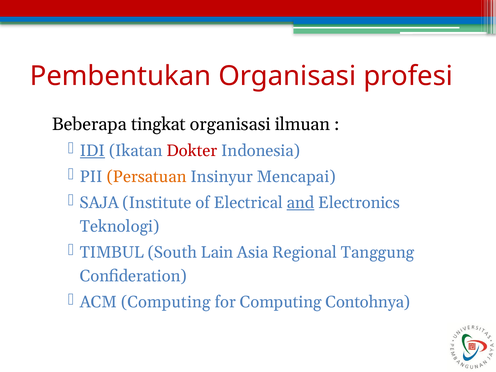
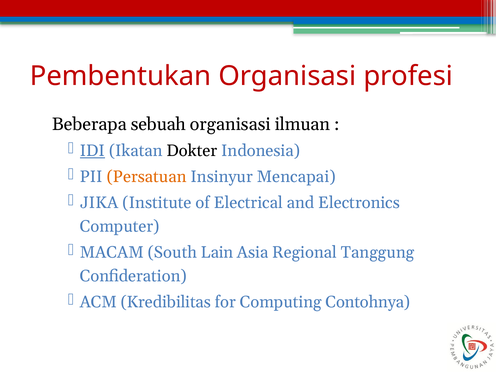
tingkat: tingkat -> sebuah
Dokter colour: red -> black
SAJA: SAJA -> JIKA
and underline: present -> none
Teknologi: Teknologi -> Computer
TIMBUL: TIMBUL -> MACAM
ACM Computing: Computing -> Kredibilitas
